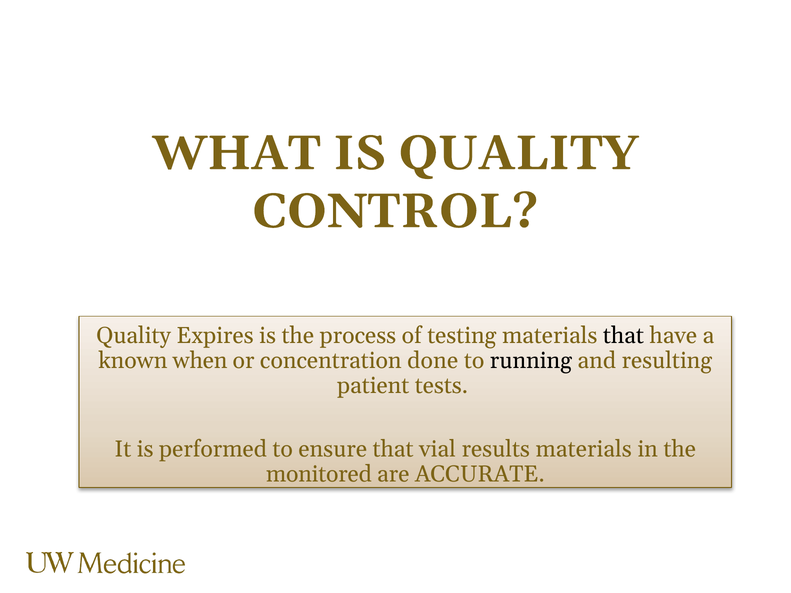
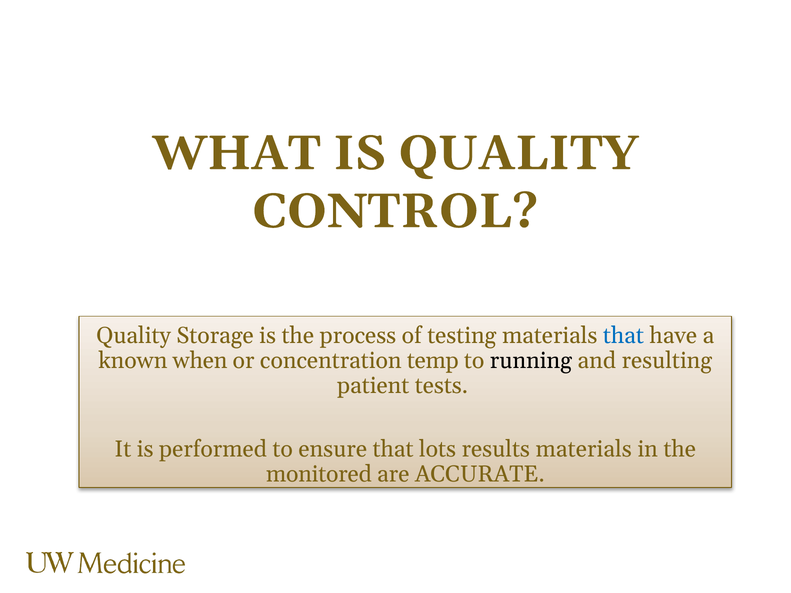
Expires: Expires -> Storage
that at (623, 336) colour: black -> blue
done: done -> temp
vial: vial -> lots
